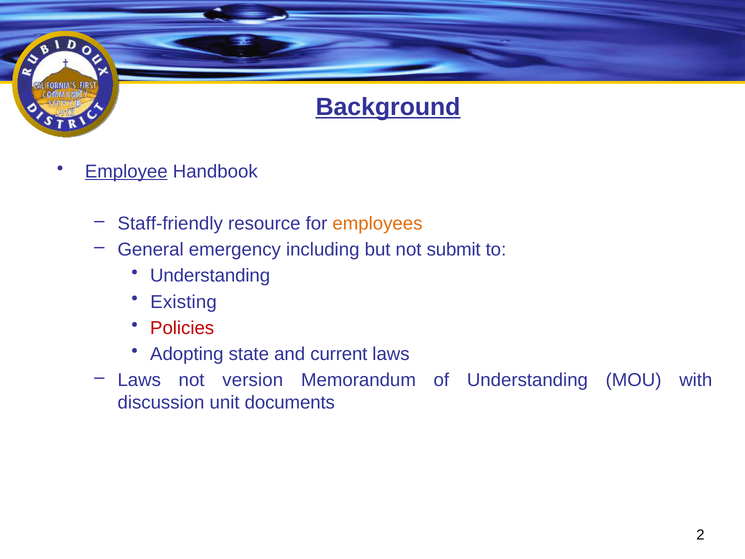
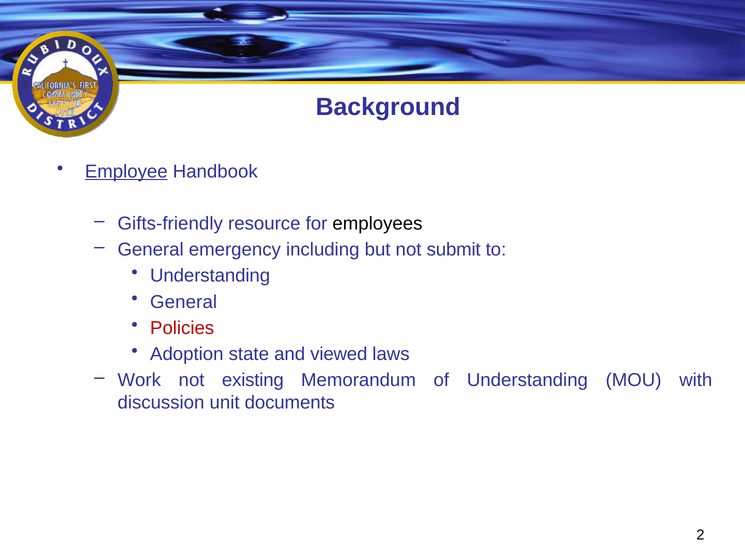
Background underline: present -> none
Staff-friendly: Staff-friendly -> Gifts-friendly
employees colour: orange -> black
Existing at (184, 302): Existing -> General
Adopting: Adopting -> Adoption
current: current -> viewed
Laws at (139, 380): Laws -> Work
version: version -> existing
